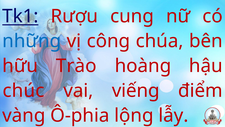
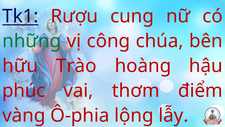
những colour: blue -> green
chúc: chúc -> phúc
viếng: viếng -> thơm
